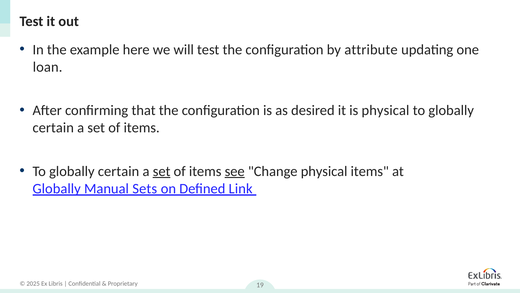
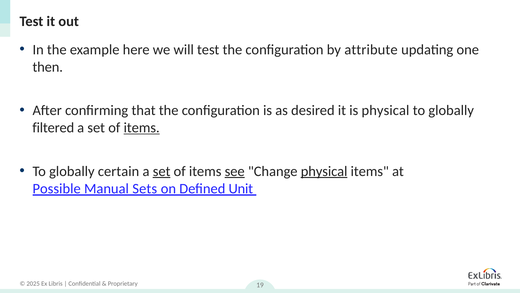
loan: loan -> then
certain at (53, 128): certain -> filtered
items at (142, 128) underline: none -> present
physical at (324, 171) underline: none -> present
Globally at (57, 188): Globally -> Possible
Link: Link -> Unit
